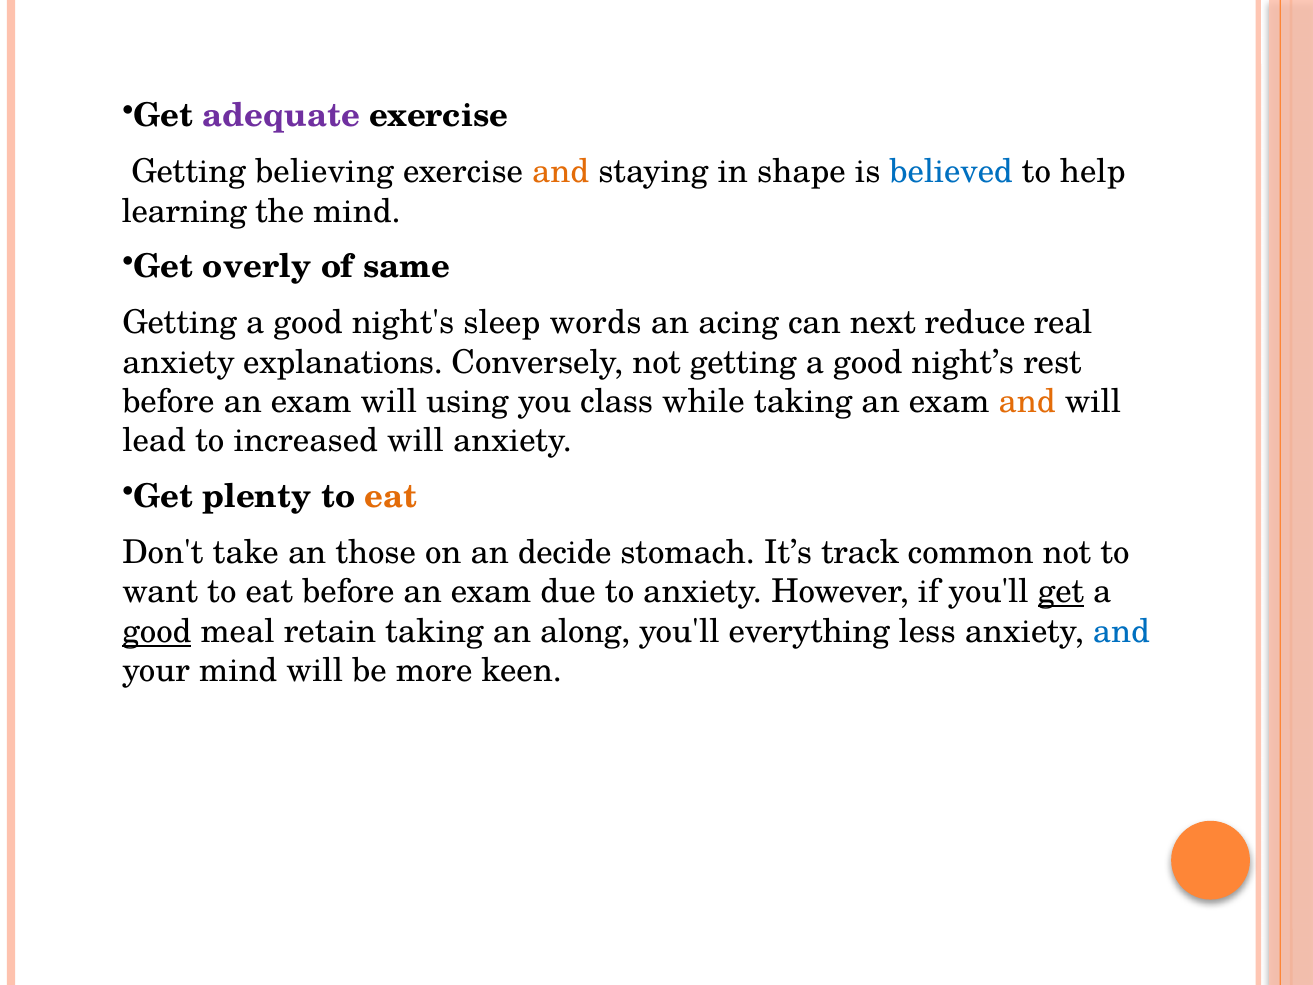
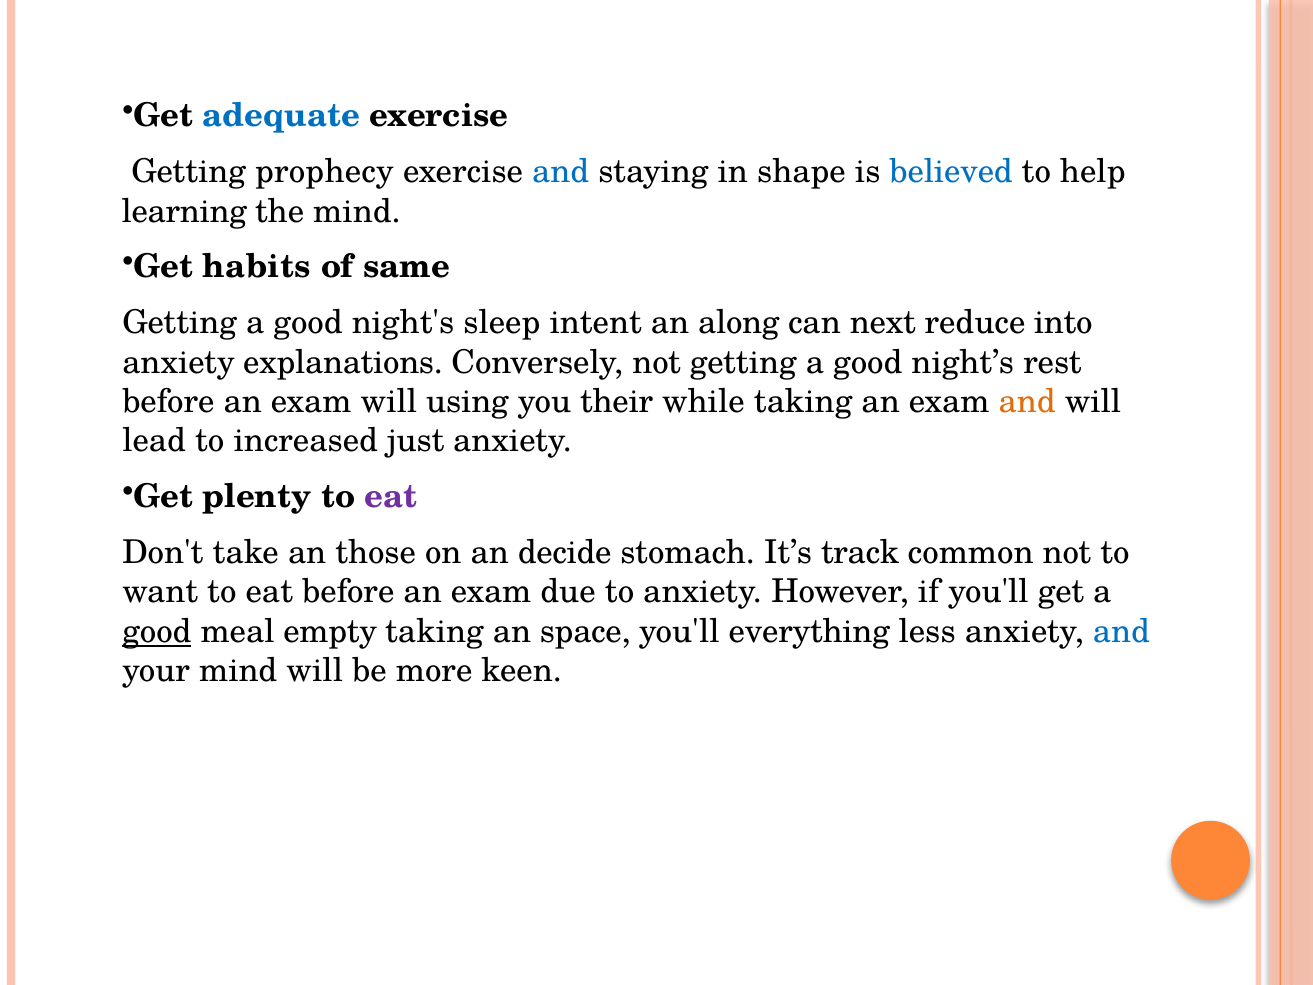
adequate colour: purple -> blue
believing: believing -> prophecy
and at (561, 172) colour: orange -> blue
overly: overly -> habits
words: words -> intent
acing: acing -> along
real: real -> into
class: class -> their
increased will: will -> just
eat at (391, 497) colour: orange -> purple
get at (1061, 592) underline: present -> none
retain: retain -> empty
along: along -> space
